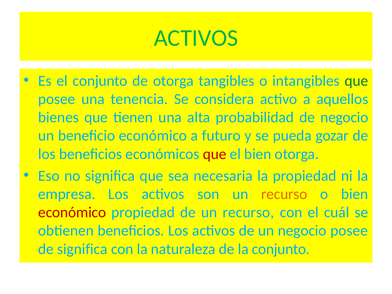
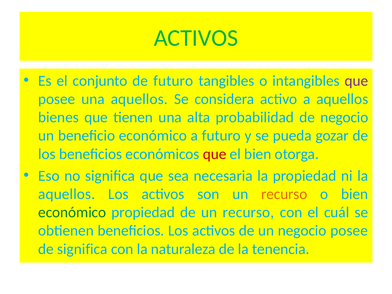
de otorga: otorga -> futuro
que at (356, 81) colour: green -> purple
una tenencia: tenencia -> aquellos
empresa at (67, 194): empresa -> aquellos
económico at (72, 212) colour: red -> green
la conjunto: conjunto -> tenencia
